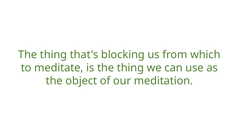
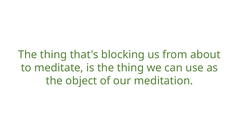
which: which -> about
